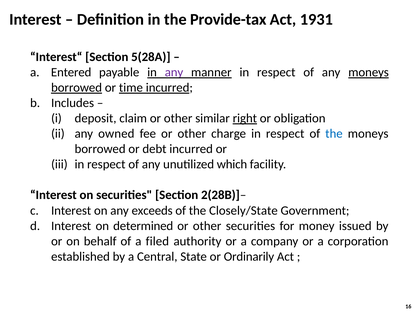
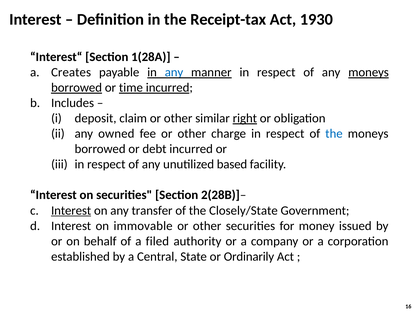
Provide-tax: Provide-tax -> Receipt-tax
1931: 1931 -> 1930
5(28A: 5(28A -> 1(28A
Entered: Entered -> Creates
any at (174, 72) colour: purple -> blue
which: which -> based
Interest at (71, 211) underline: none -> present
exceeds: exceeds -> transfer
determined: determined -> immovable
